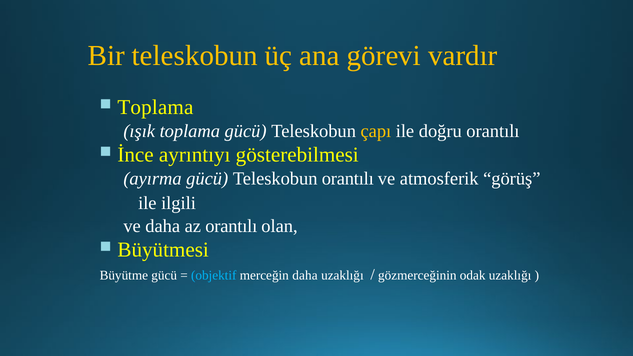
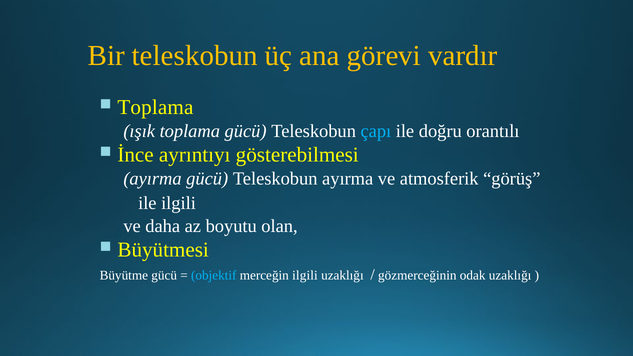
çapı colour: yellow -> light blue
Teleskobun orantılı: orantılı -> ayırma
az orantılı: orantılı -> boyutu
merceğin daha: daha -> ilgili
